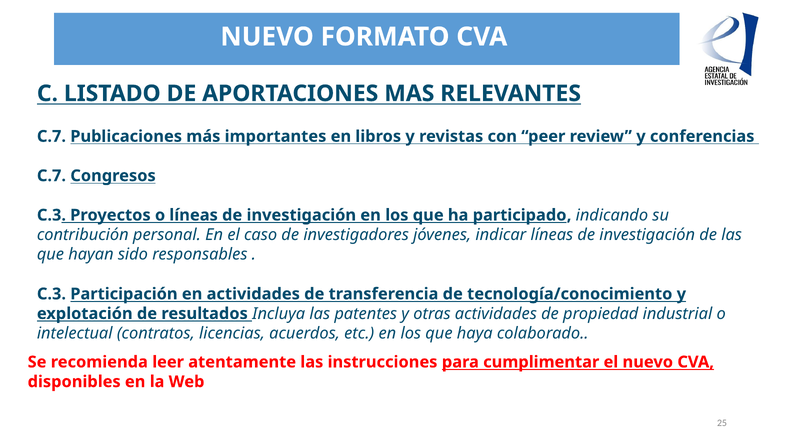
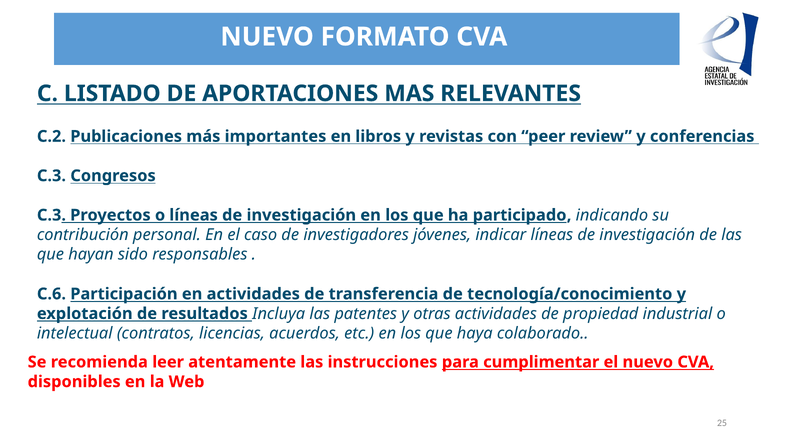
C.7 at (51, 136): C.7 -> C.2
C.7 at (51, 176): C.7 -> C.3
C.3 at (51, 294): C.3 -> C.6
